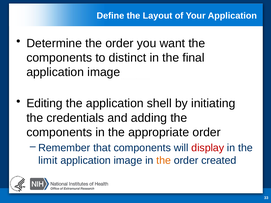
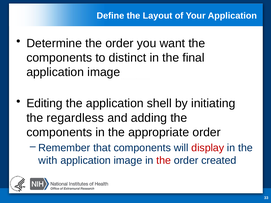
credentials: credentials -> regardless
limit: limit -> with
the at (164, 161) colour: orange -> red
